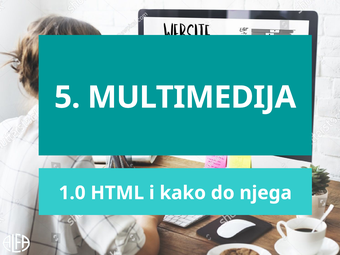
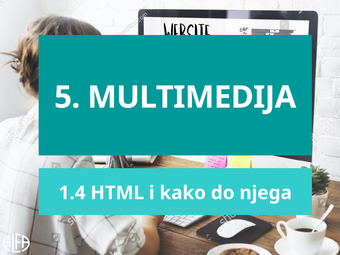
1.0: 1.0 -> 1.4
